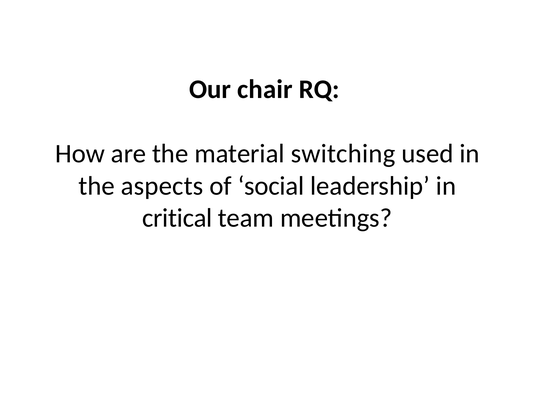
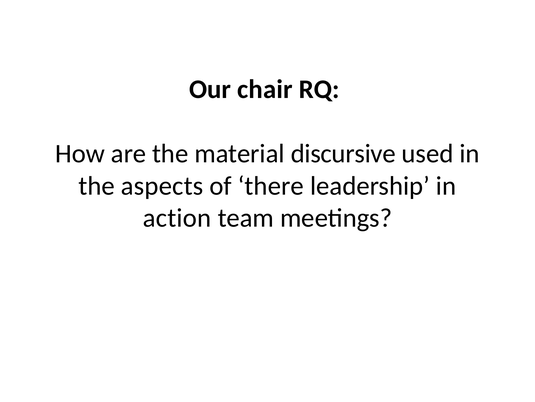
switching: switching -> discursive
social: social -> there
critical: critical -> action
